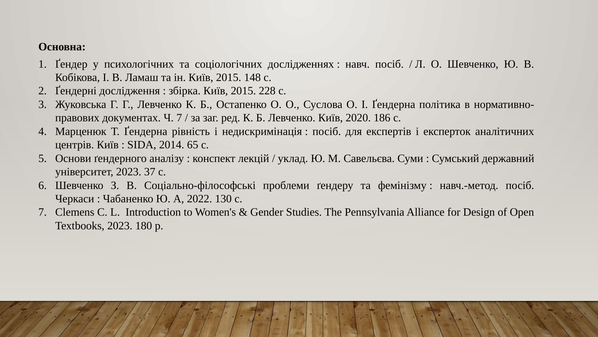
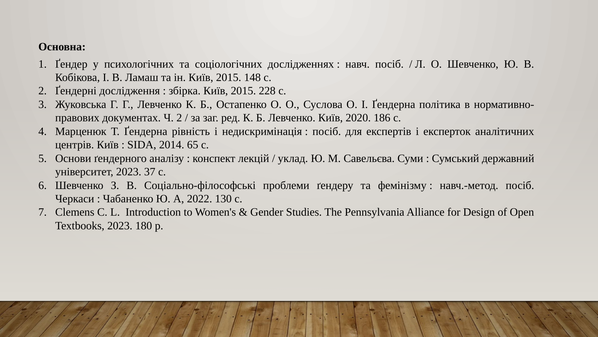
Ч 7: 7 -> 2
